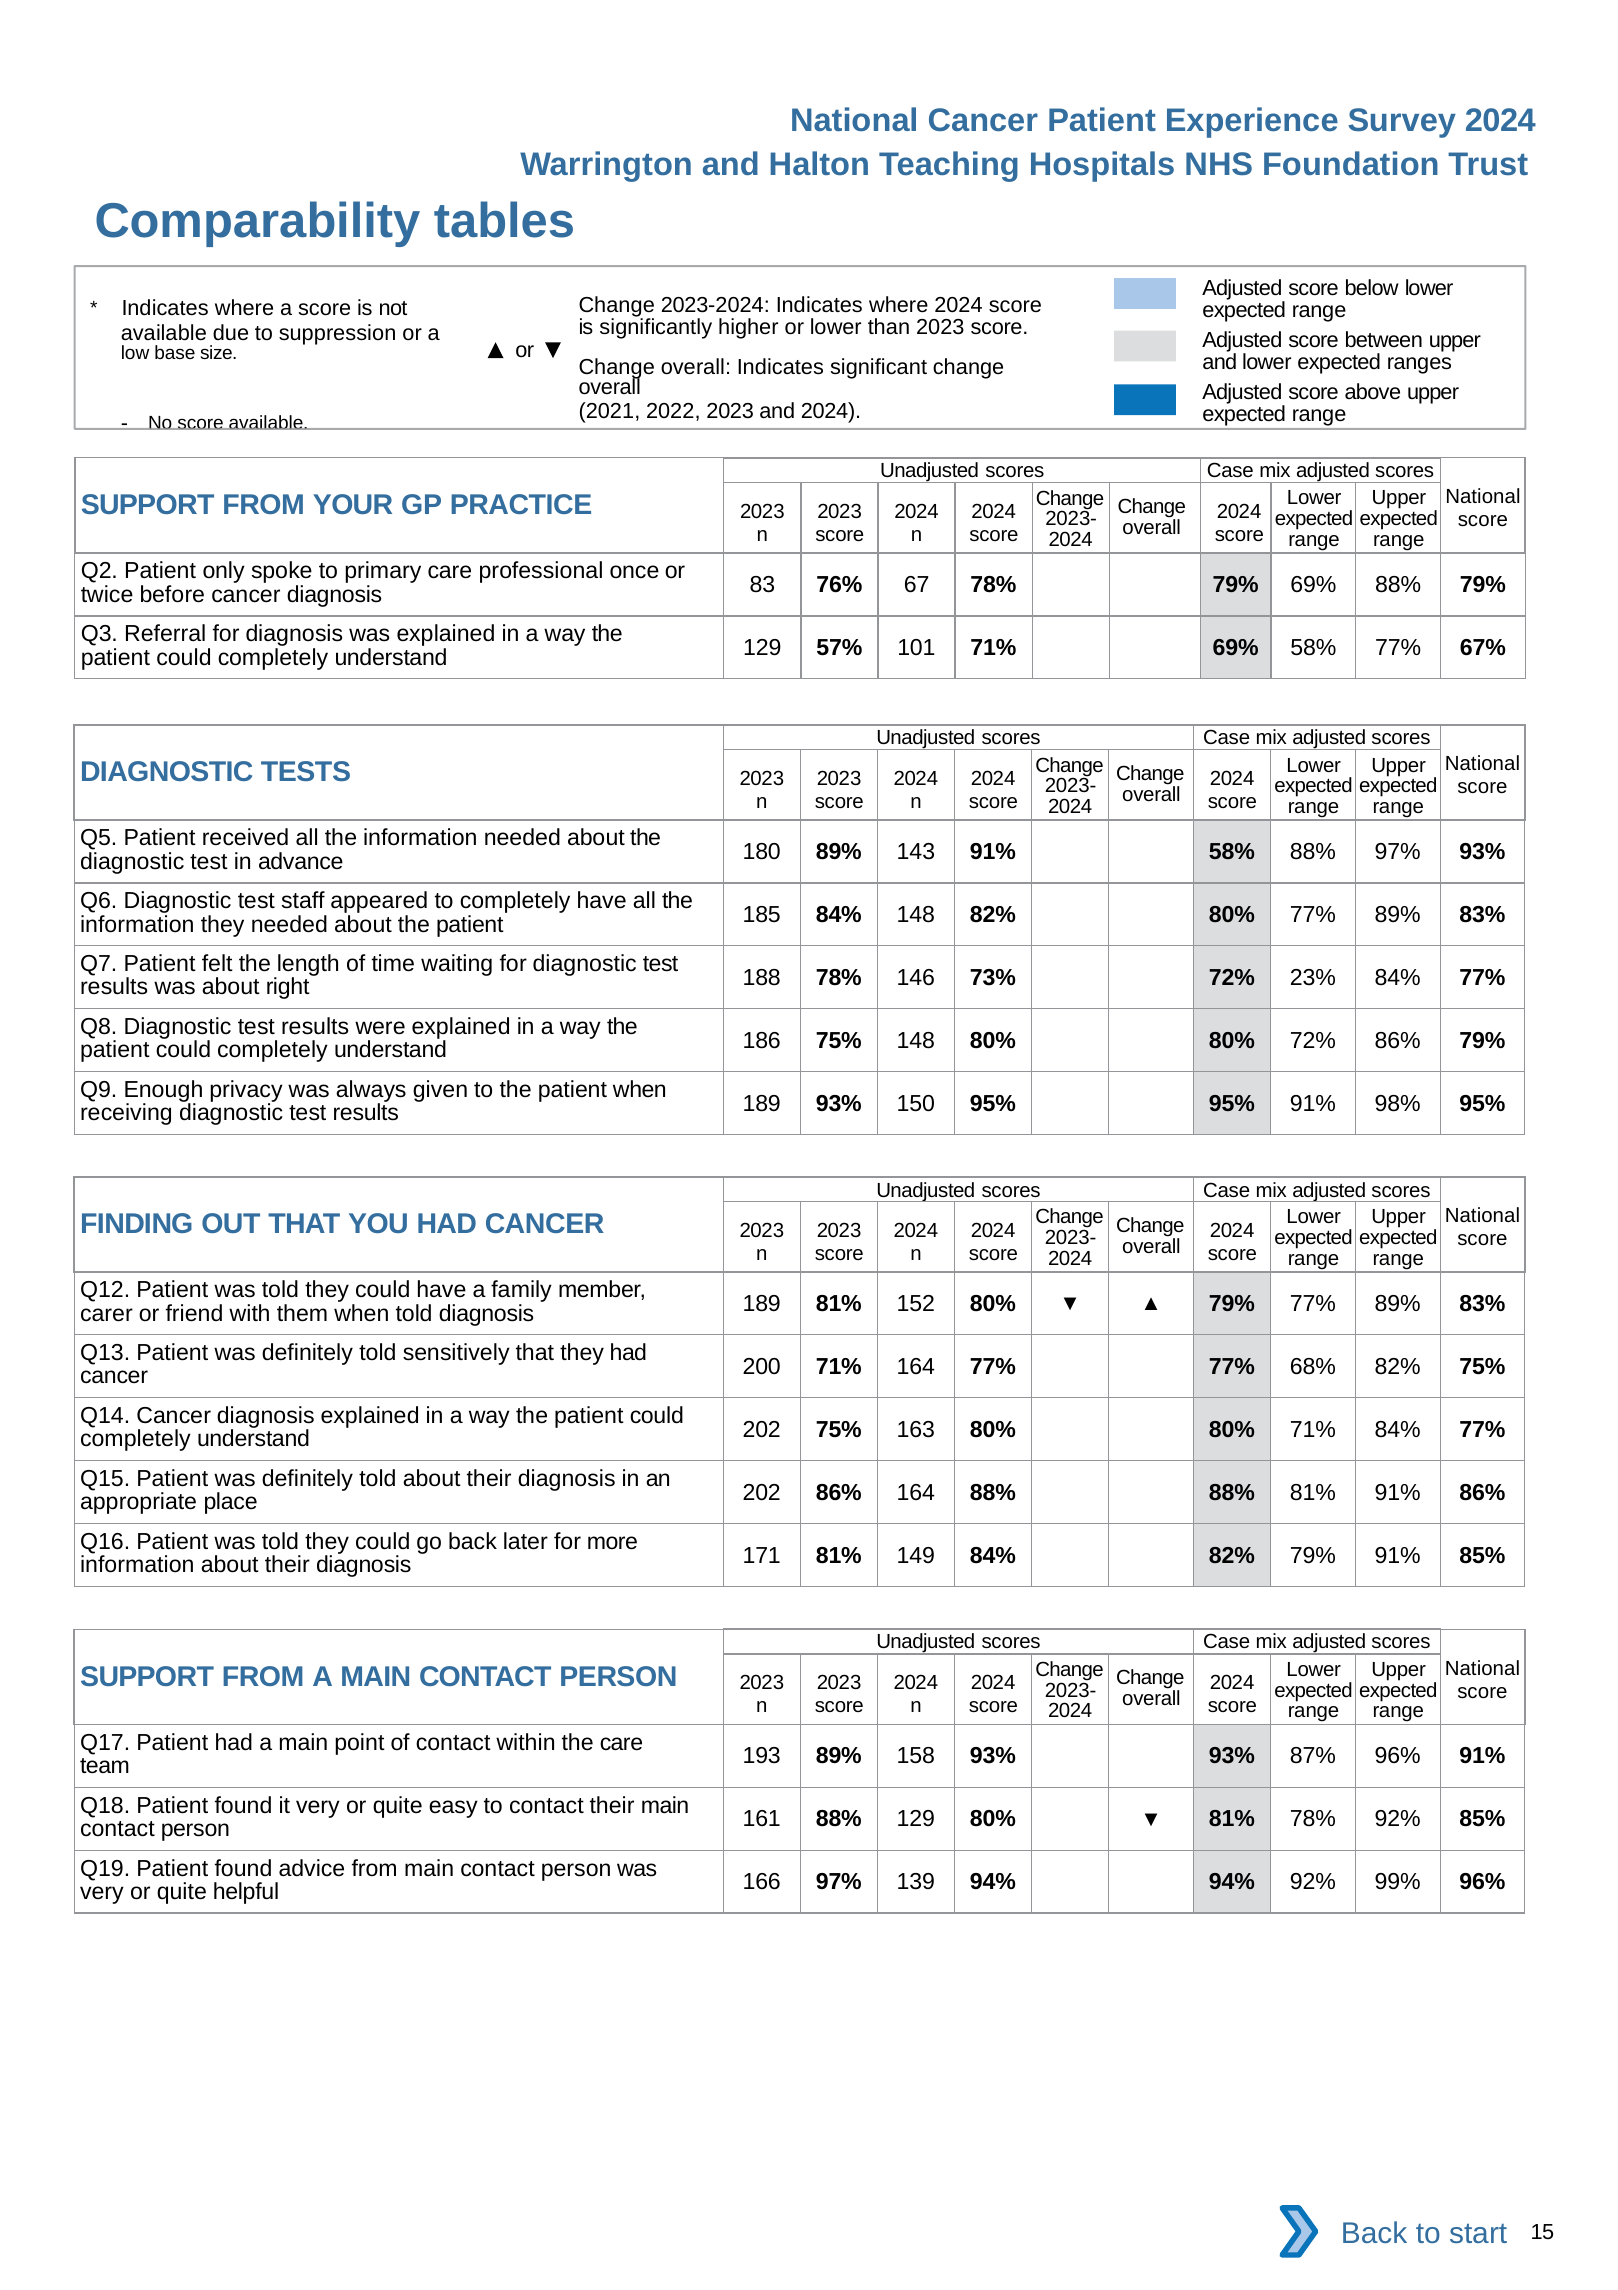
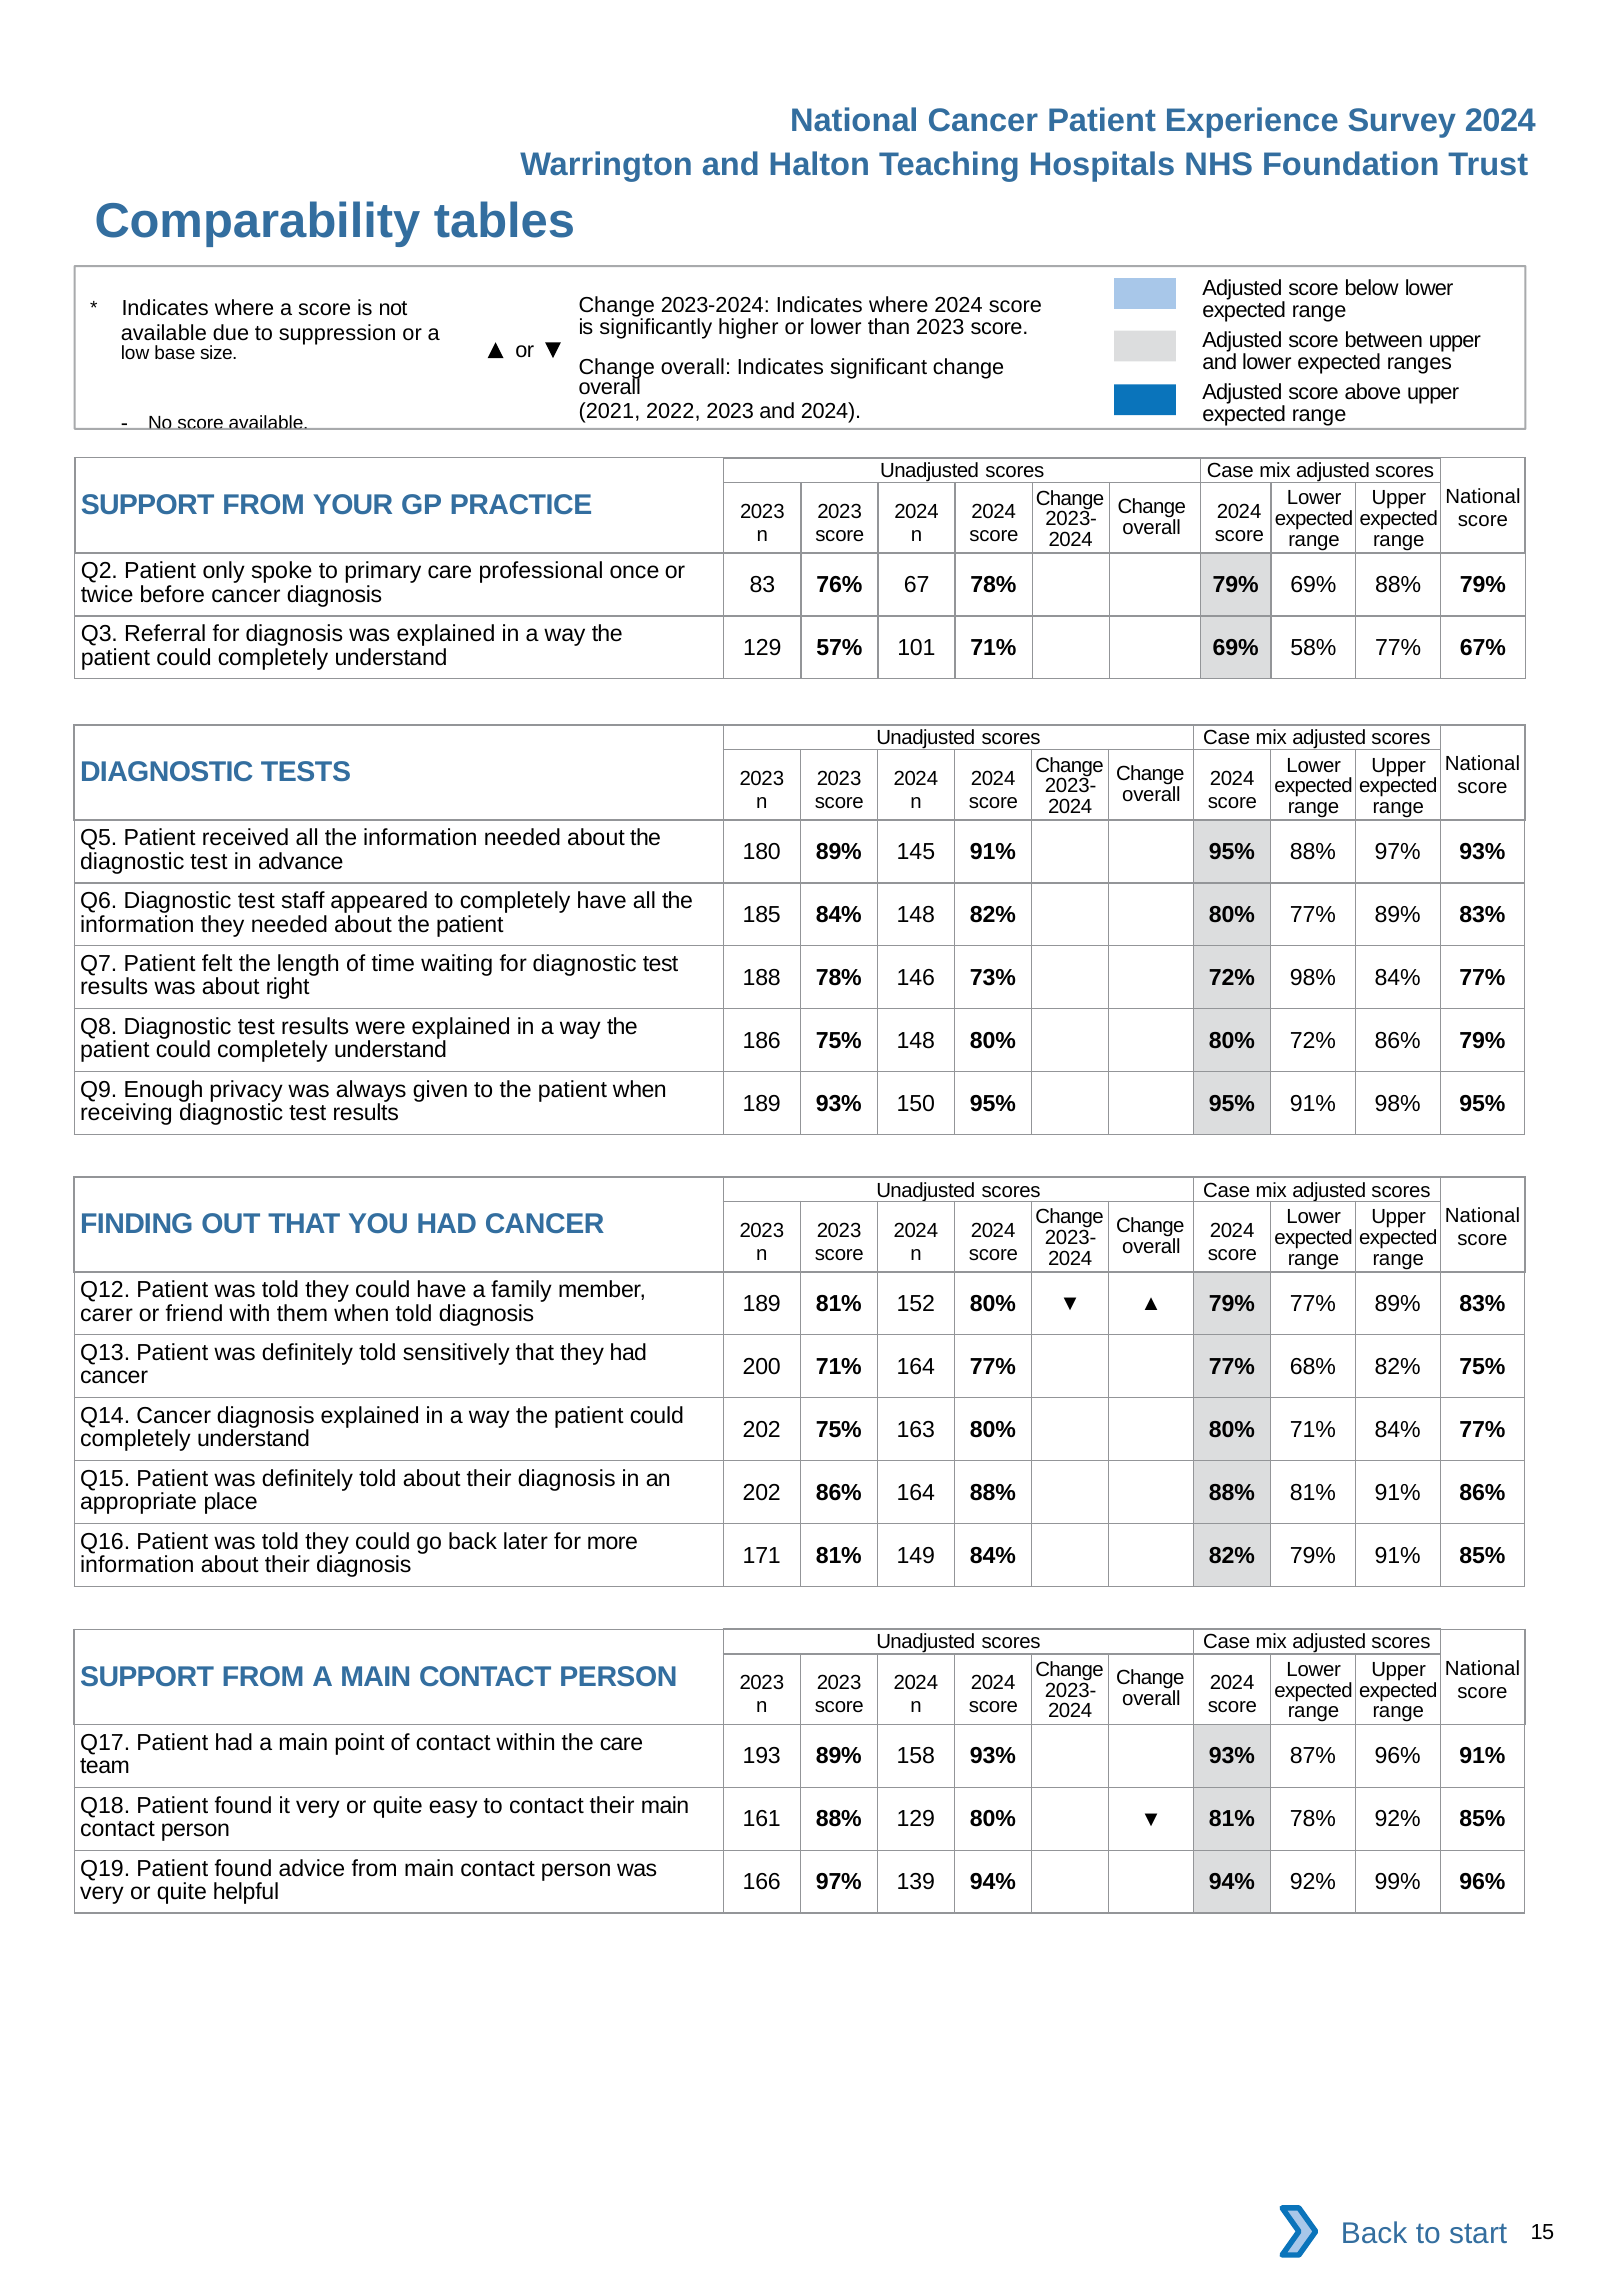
143: 143 -> 145
91% 58%: 58% -> 95%
72% 23%: 23% -> 98%
